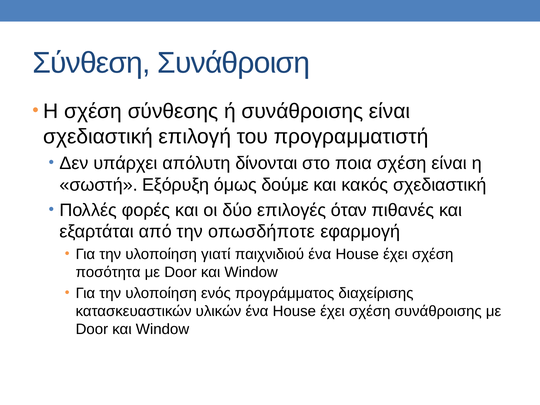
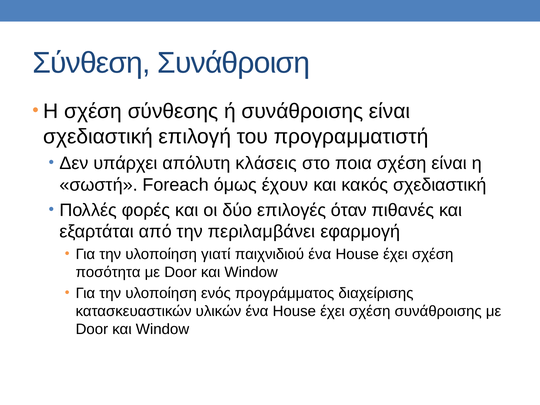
δίνονται: δίνονται -> κλάσεις
Εξόρυξη: Εξόρυξη -> Foreach
δούμε: δούμε -> έχουν
οπωσδήποτε: οπωσδήποτε -> περιλαμβάνει
